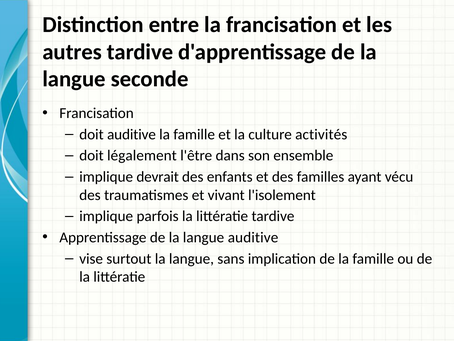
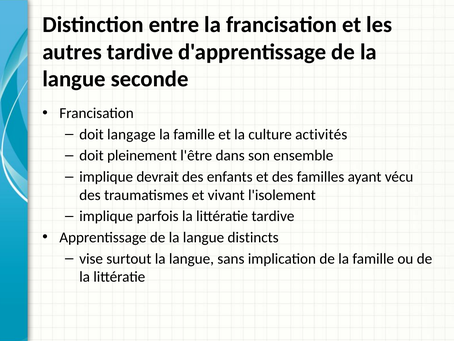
doit auditive: auditive -> langage
légalement: légalement -> pleinement
langue auditive: auditive -> distincts
